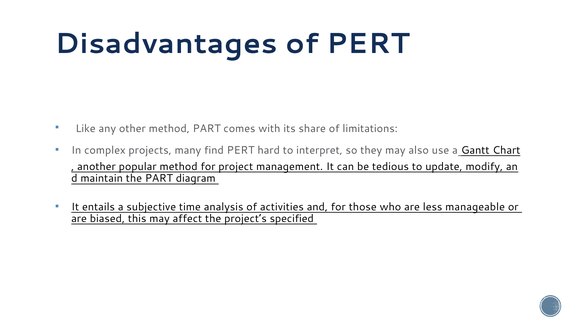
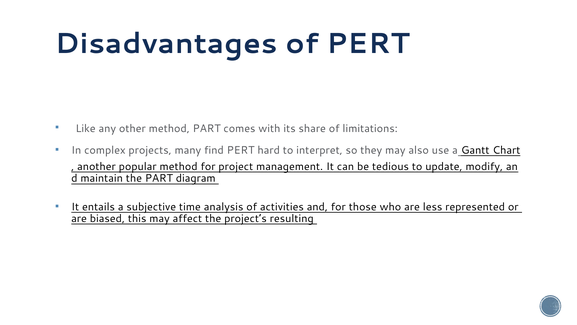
manageable: manageable -> represented
specified: specified -> resulting
